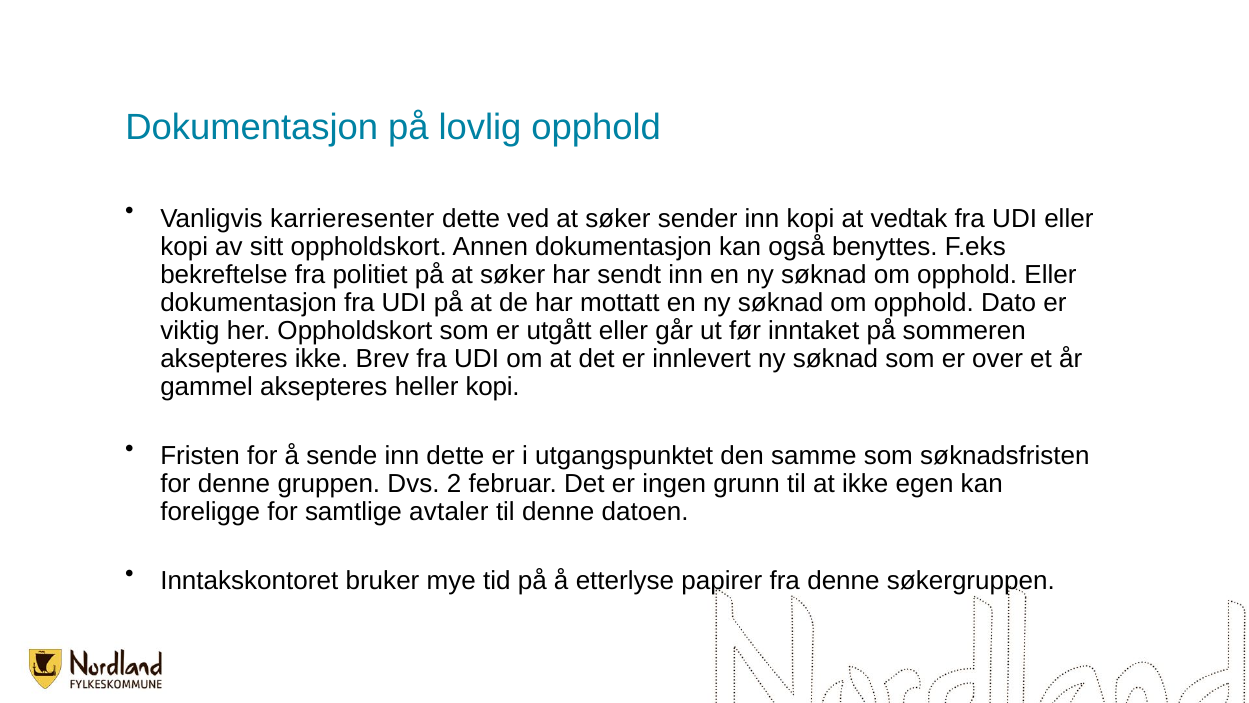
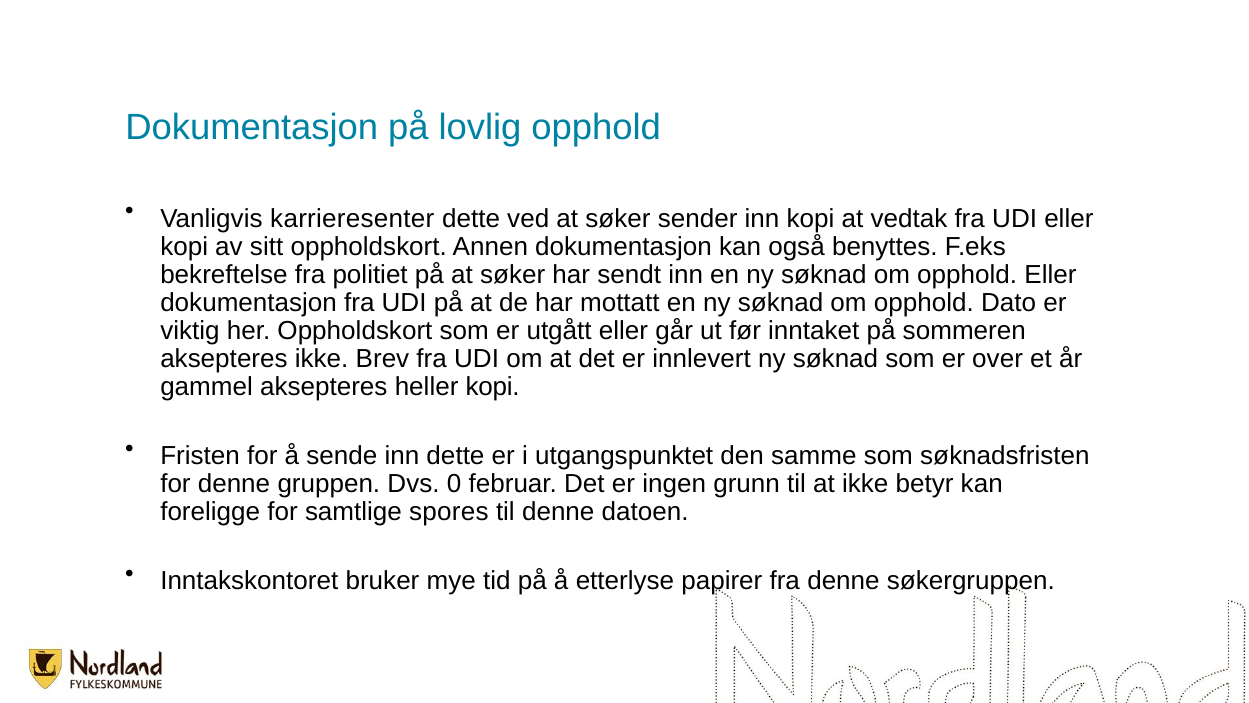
2: 2 -> 0
egen: egen -> betyr
avtaler: avtaler -> spores
